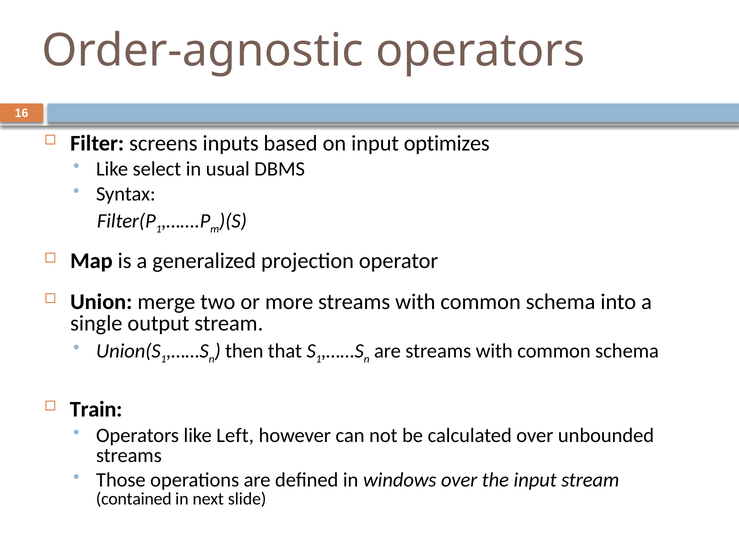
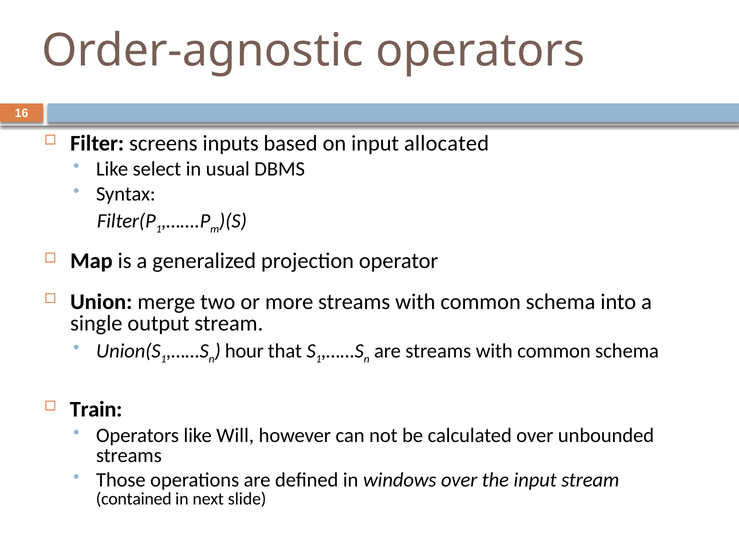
optimizes: optimizes -> allocated
then: then -> hour
Left: Left -> Will
